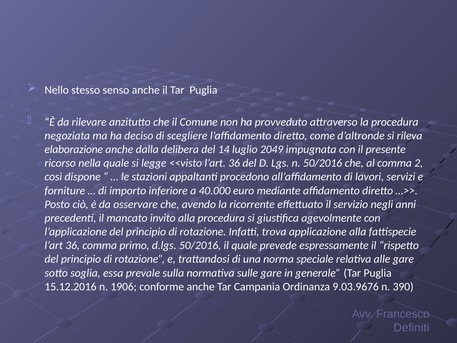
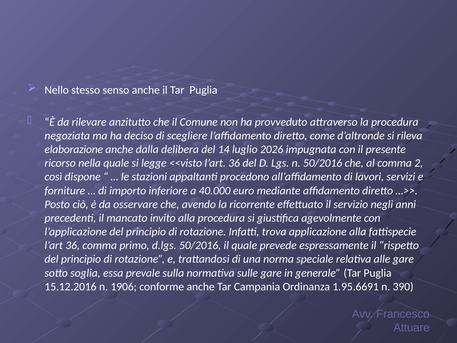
2049: 2049 -> 2026
9.03.9676: 9.03.9676 -> 1.95.6691
Definiti: Definiti -> Attuare
